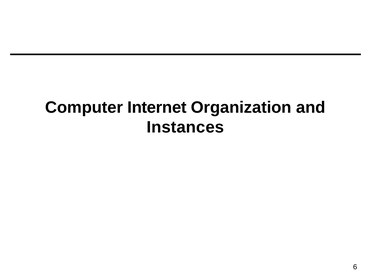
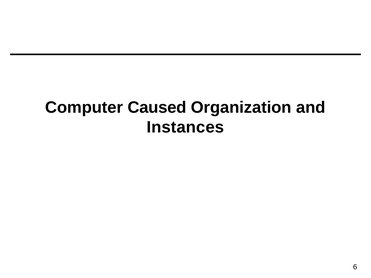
Internet: Internet -> Caused
